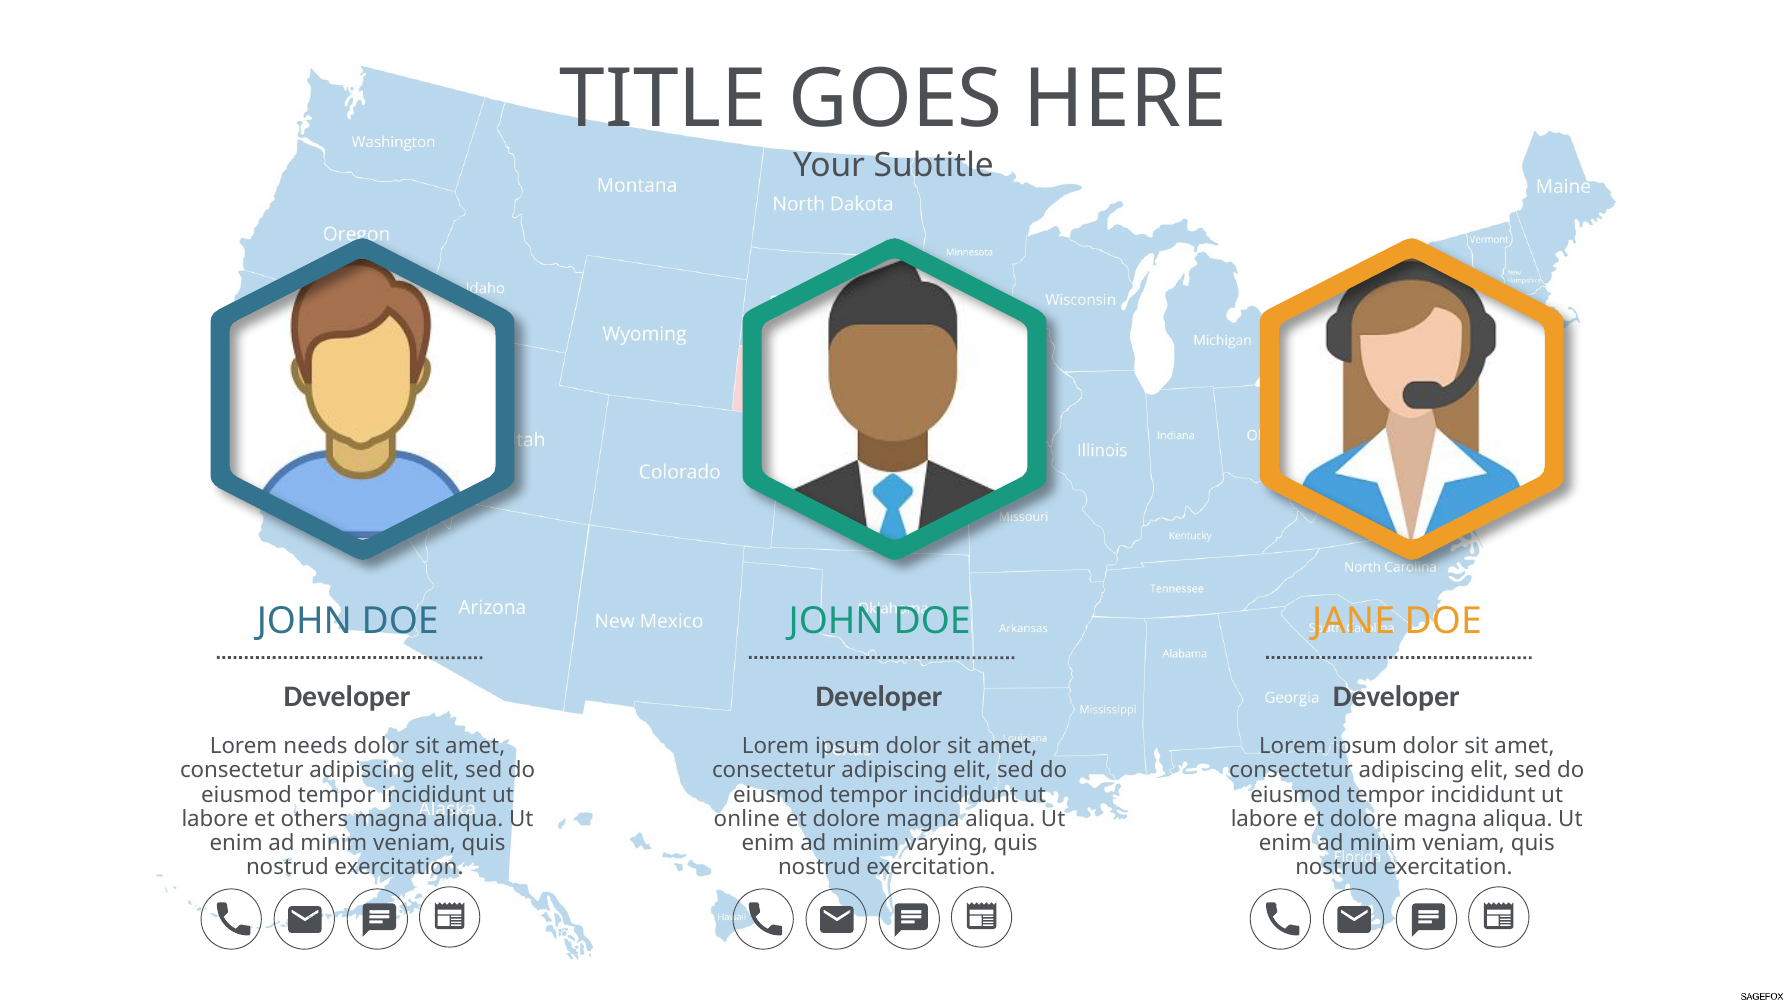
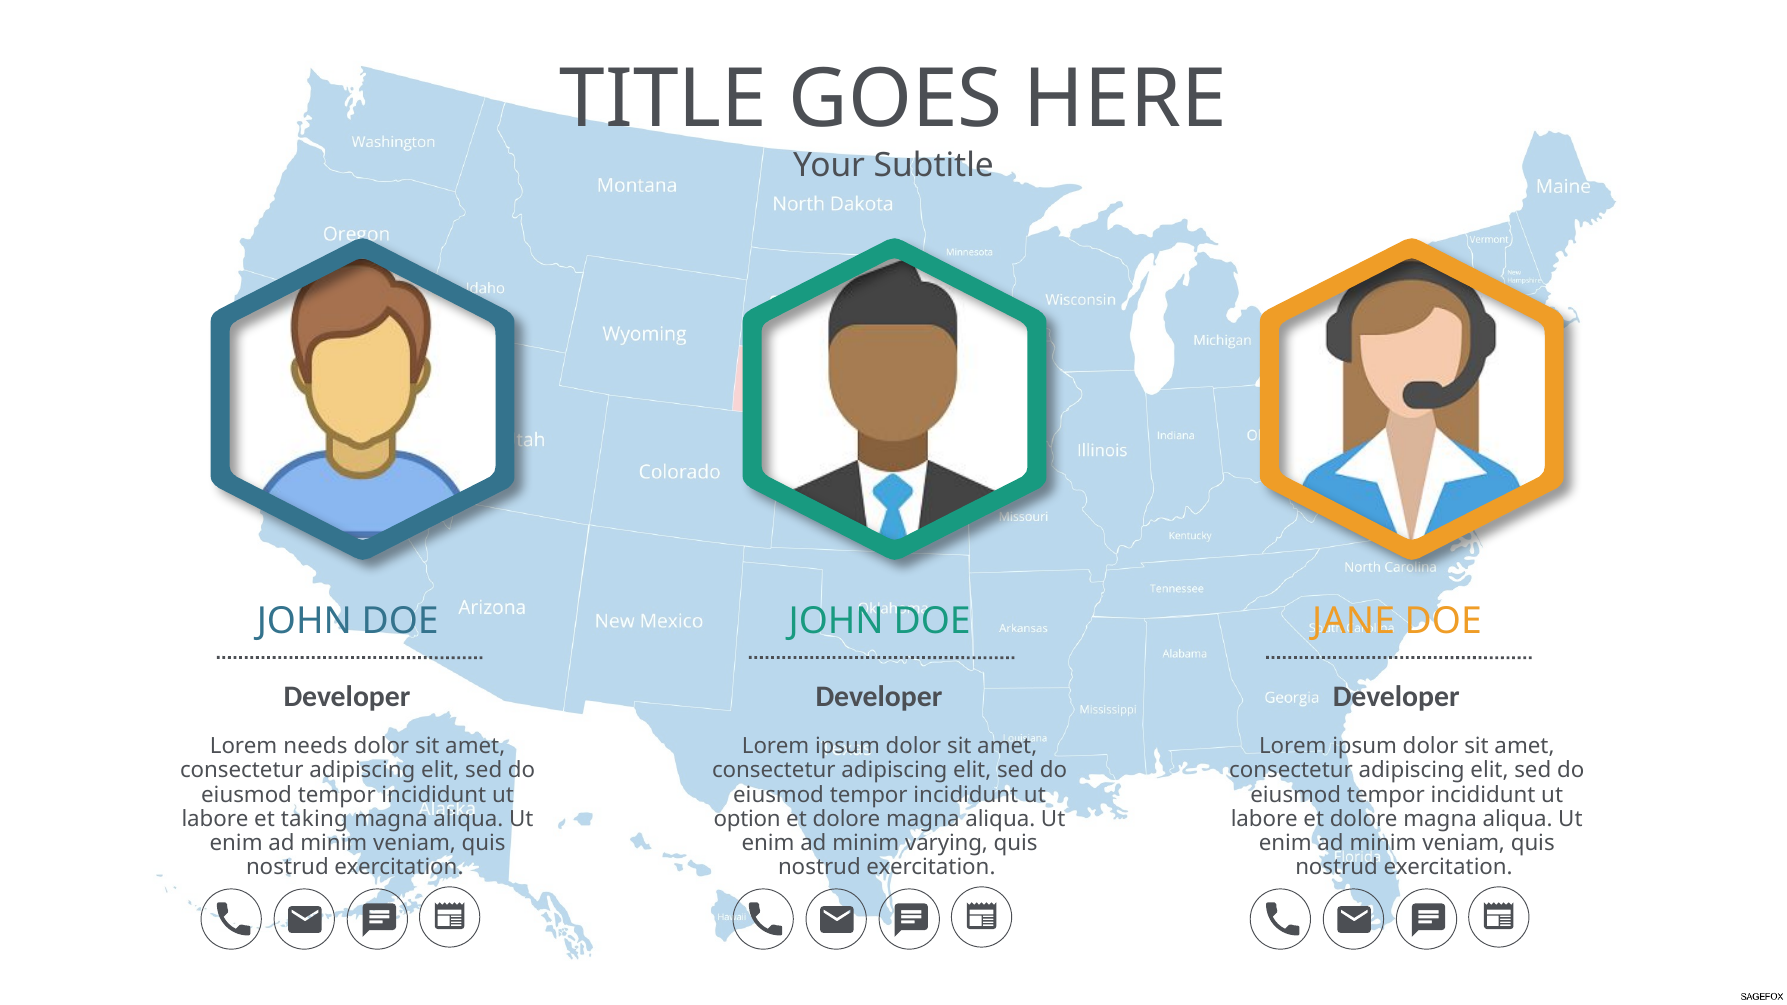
others: others -> taking
online: online -> option
